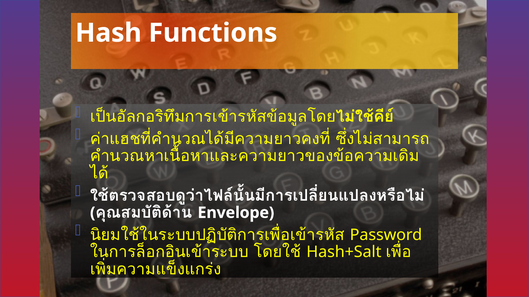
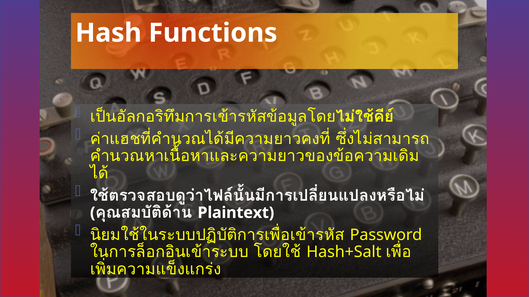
Envelope: Envelope -> Plaintext
